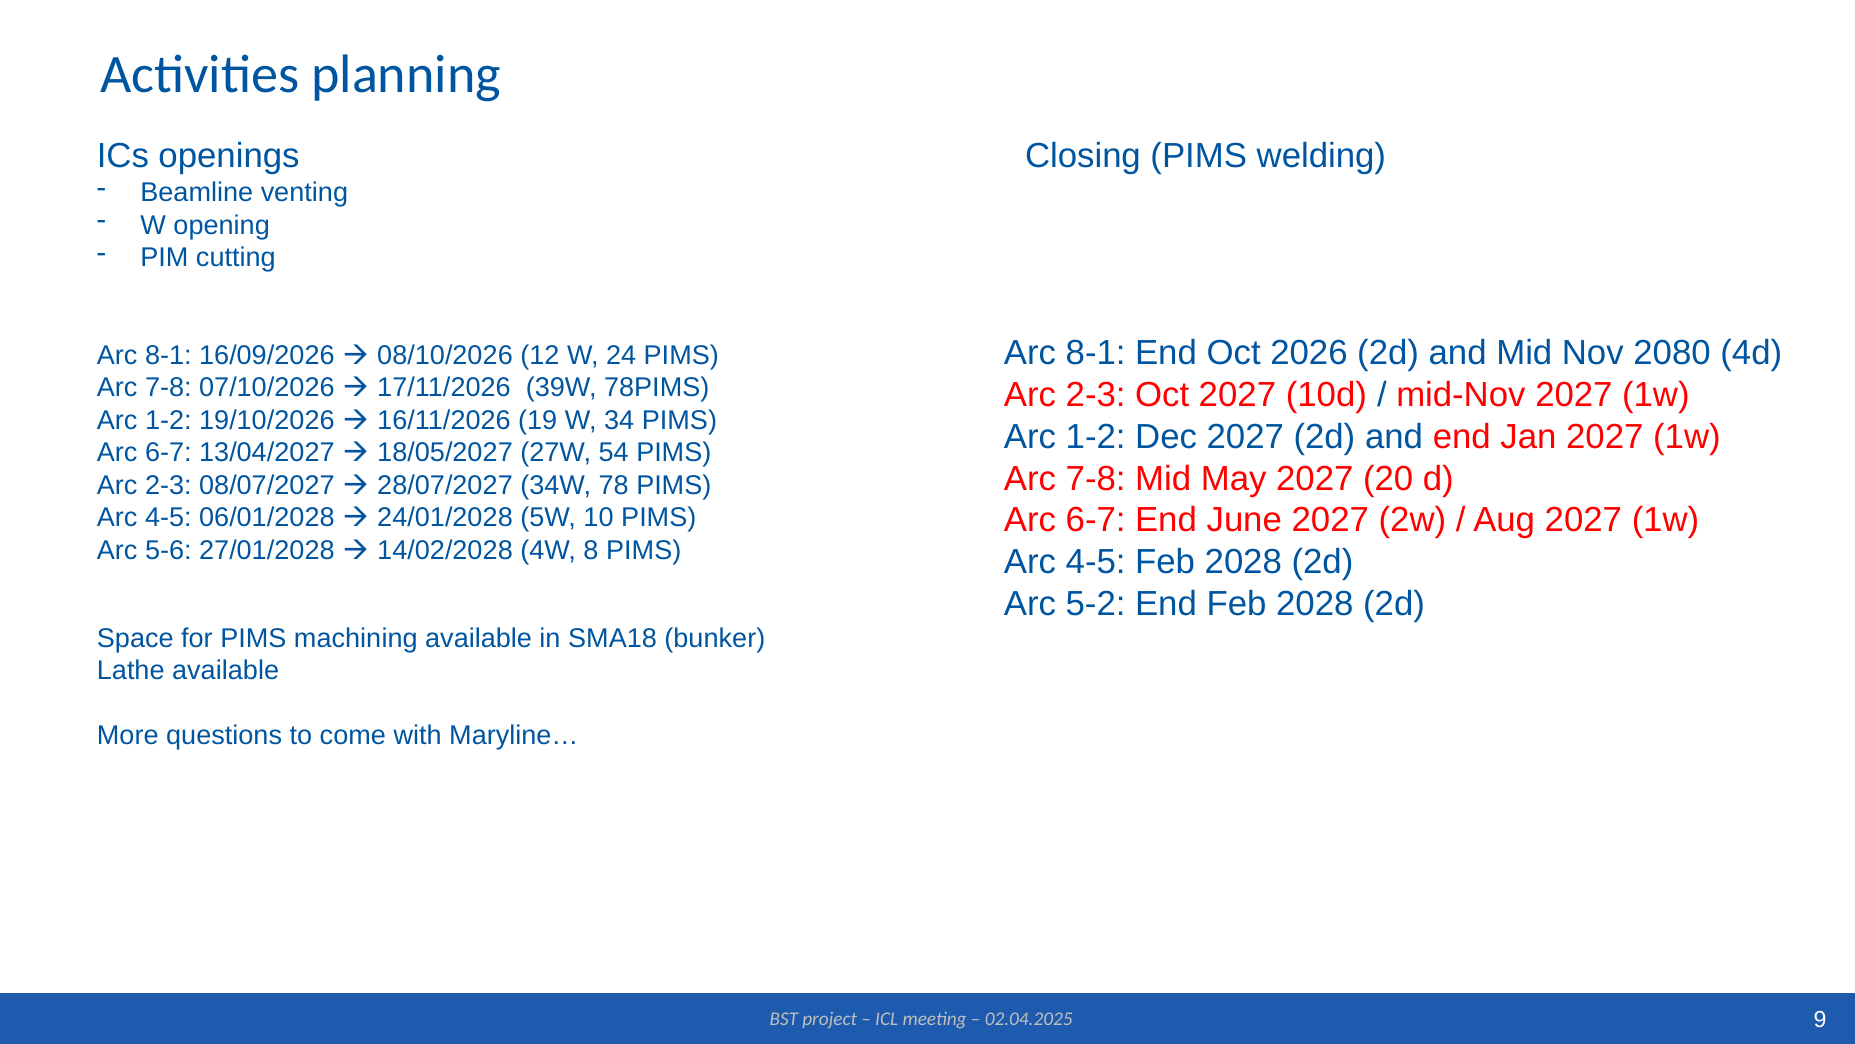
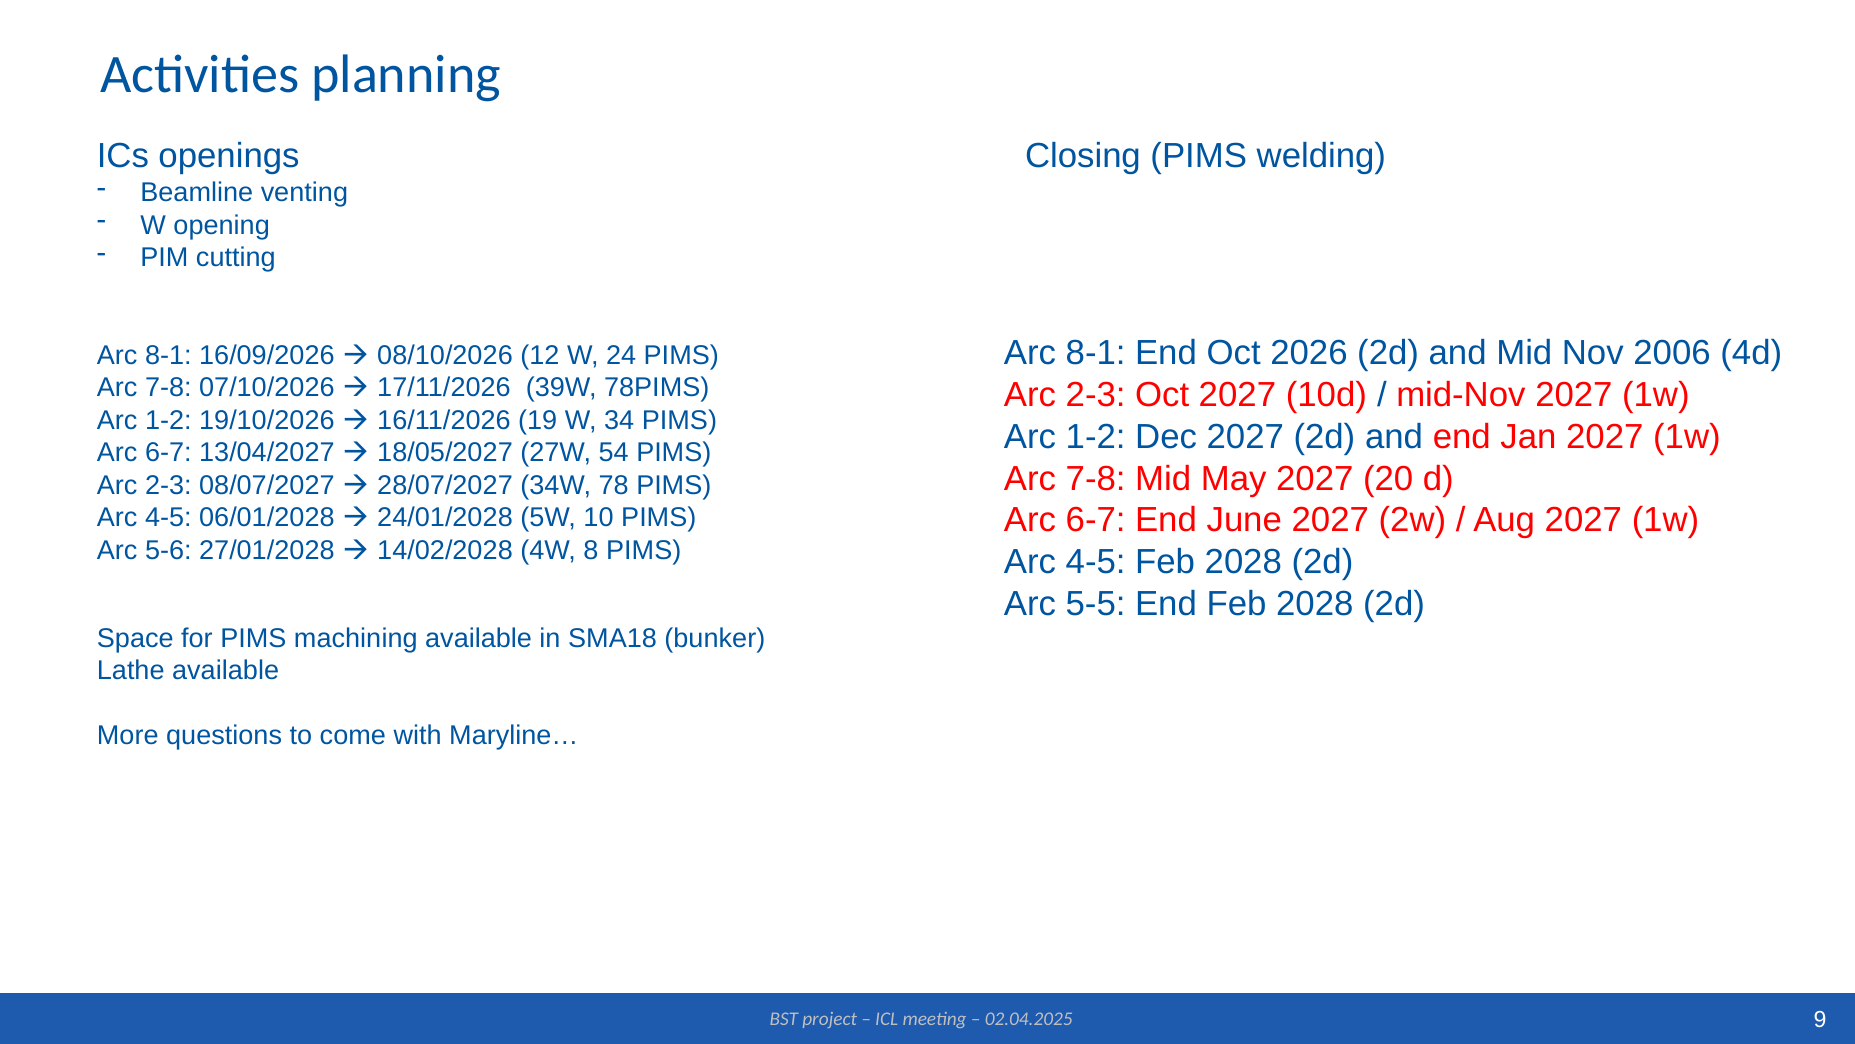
2080: 2080 -> 2006
5-2: 5-2 -> 5-5
